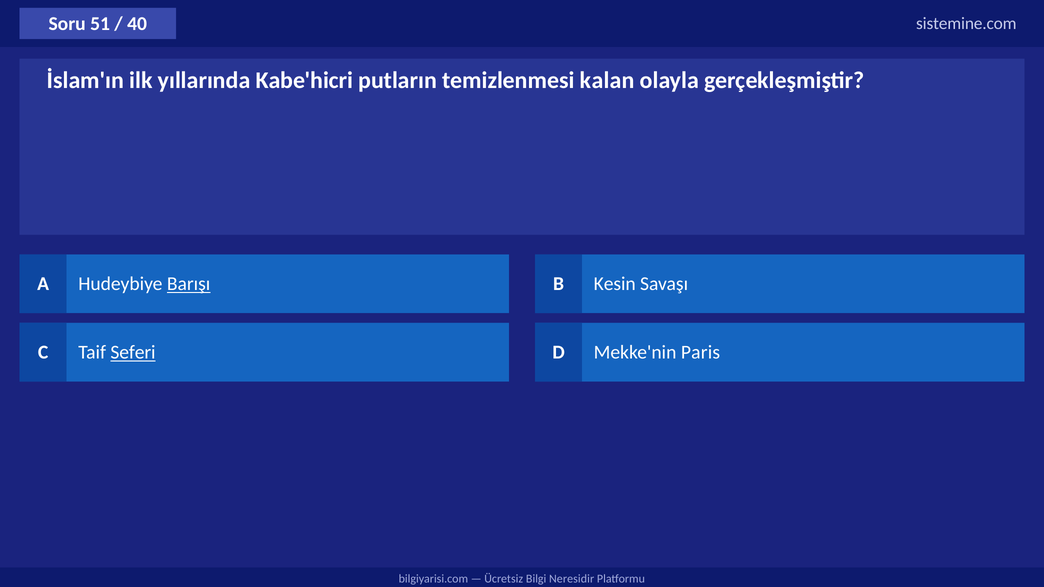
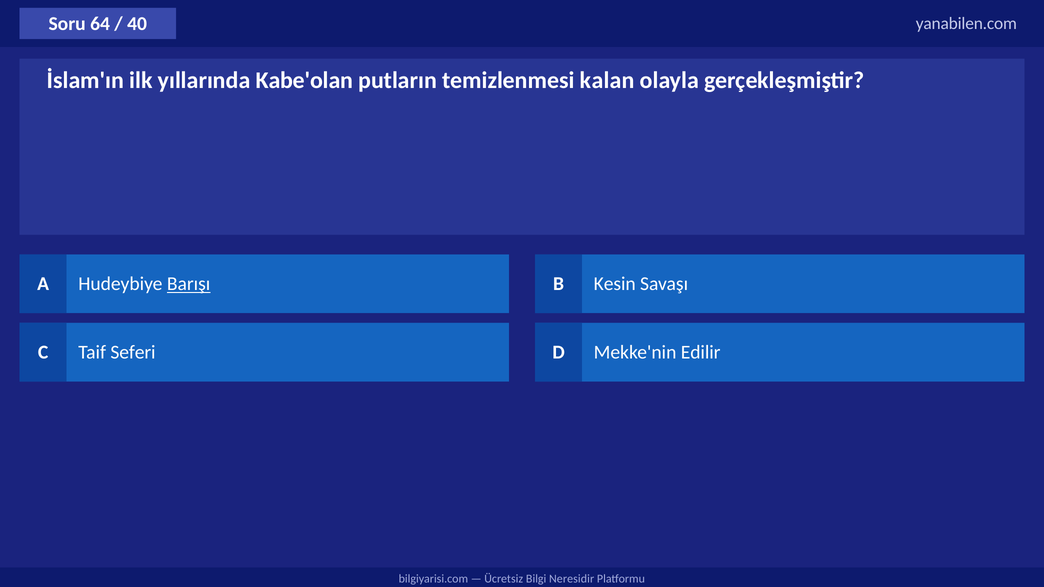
51: 51 -> 64
sistemine.com: sistemine.com -> yanabilen.com
Kabe'hicri: Kabe'hicri -> Kabe'olan
Seferi underline: present -> none
Paris: Paris -> Edilir
